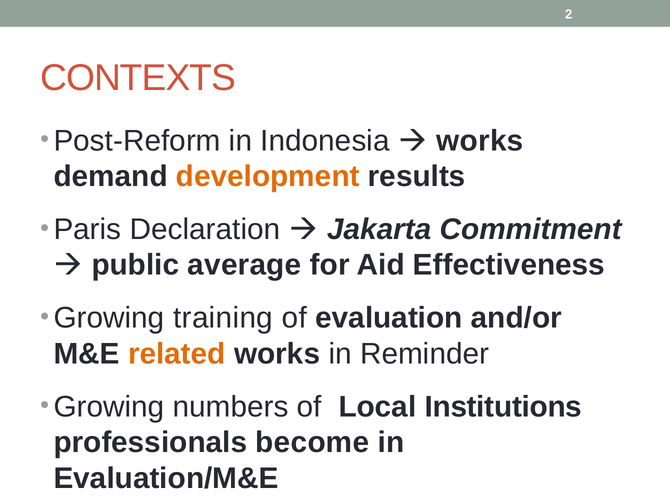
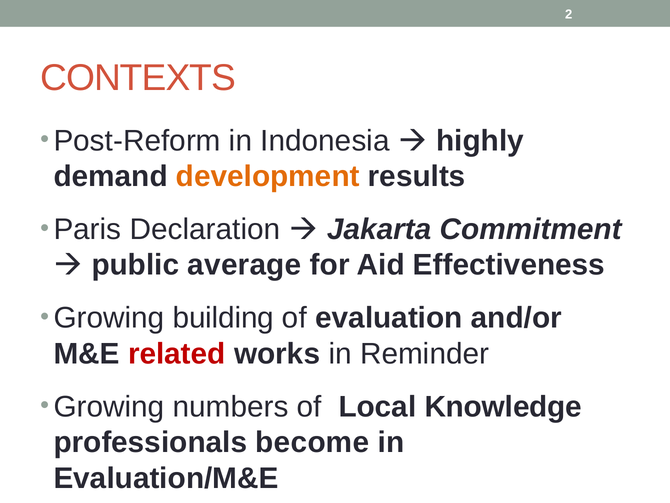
works at (480, 141): works -> highly
training: training -> building
related colour: orange -> red
Institutions: Institutions -> Knowledge
